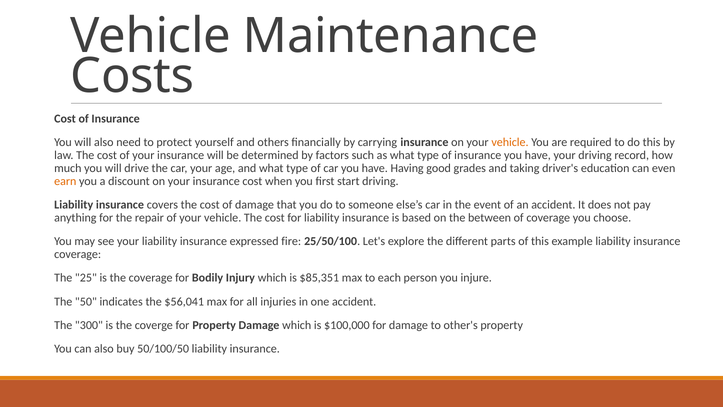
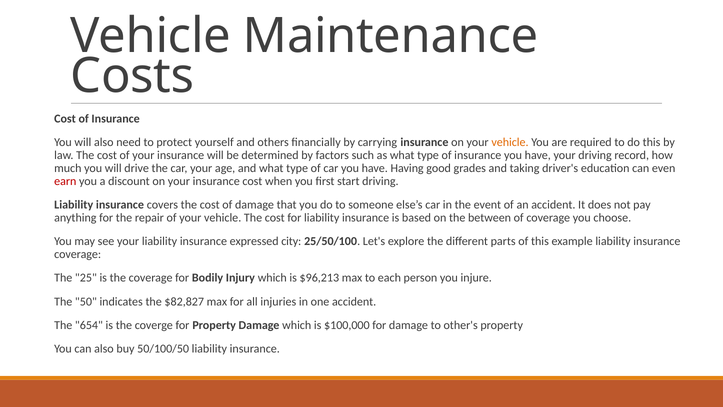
earn colour: orange -> red
fire: fire -> city
$85,351: $85,351 -> $96,213
$56,041: $56,041 -> $82,827
300: 300 -> 654
